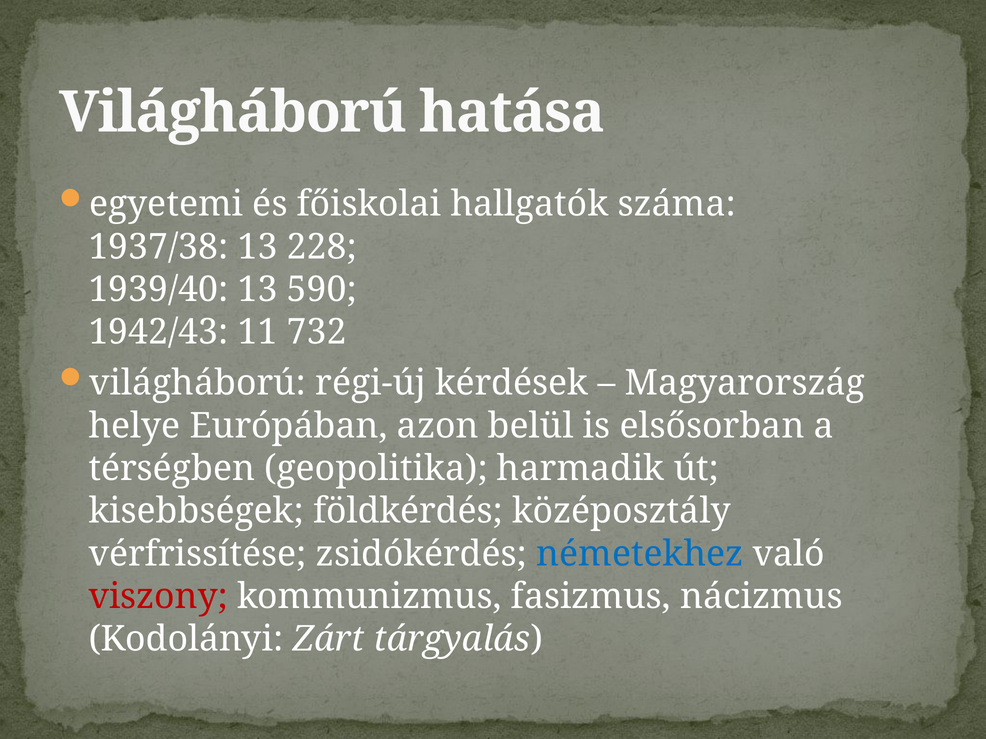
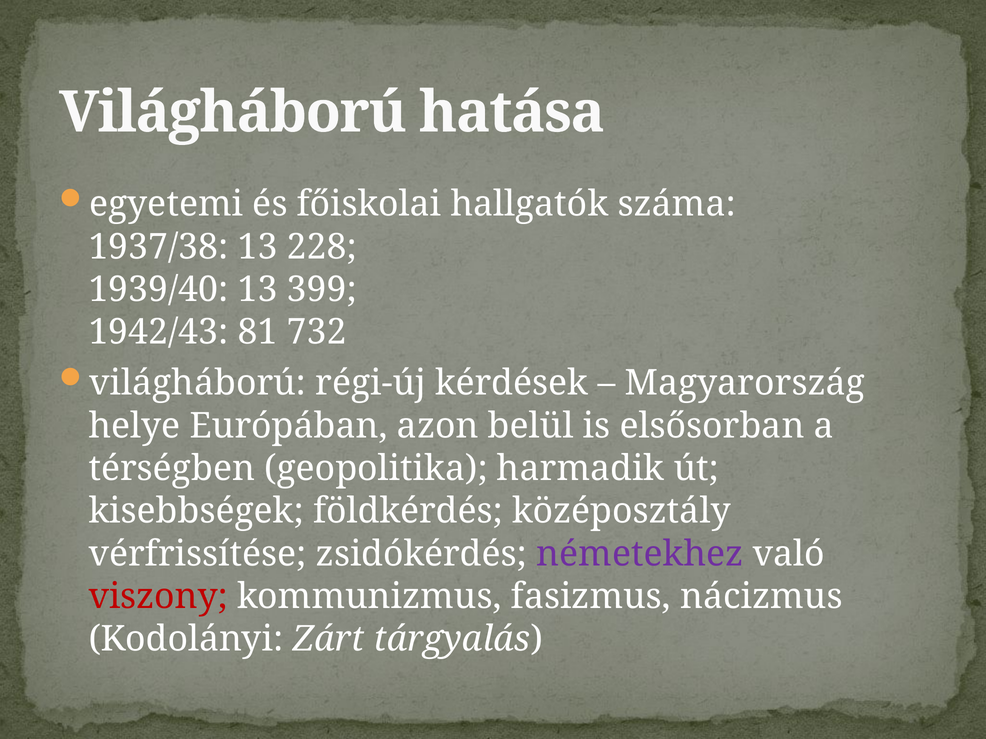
590: 590 -> 399
11: 11 -> 81
németekhez colour: blue -> purple
